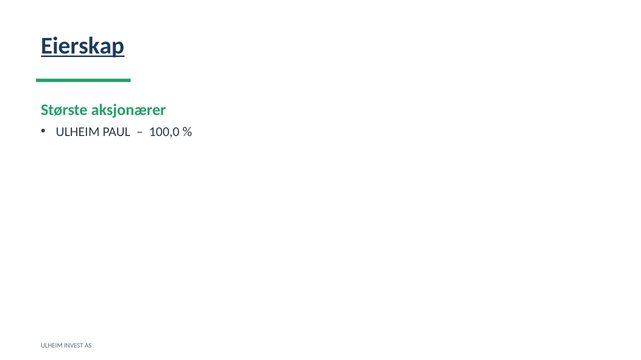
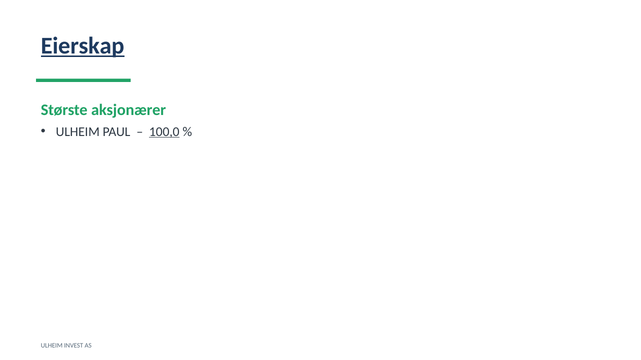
100,0 underline: none -> present
